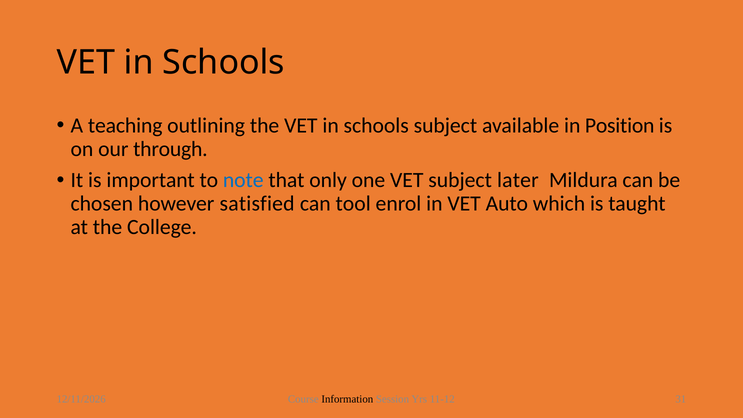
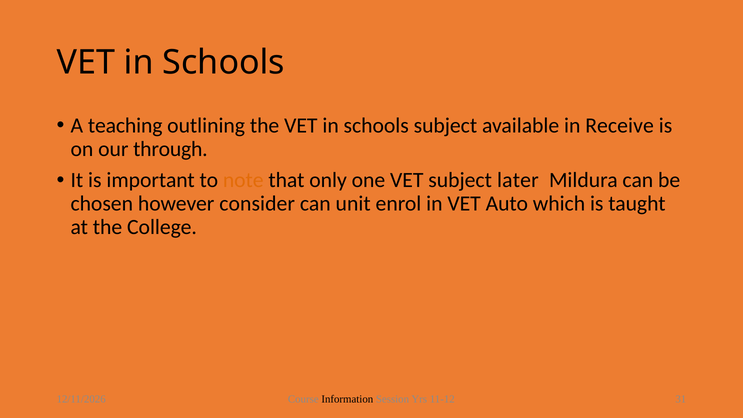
Position: Position -> Receive
note colour: blue -> orange
satisfied: satisfied -> consider
tool: tool -> unit
